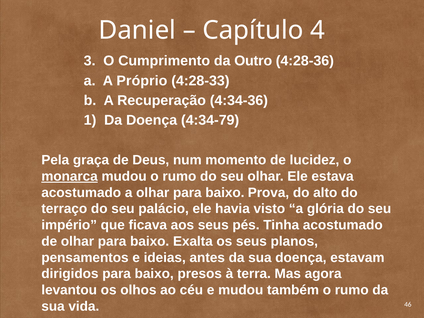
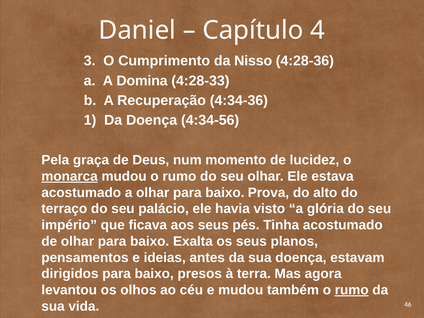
Outro: Outro -> Nisso
Próprio: Próprio -> Domina
4:34-79: 4:34-79 -> 4:34-56
rumo at (352, 290) underline: none -> present
